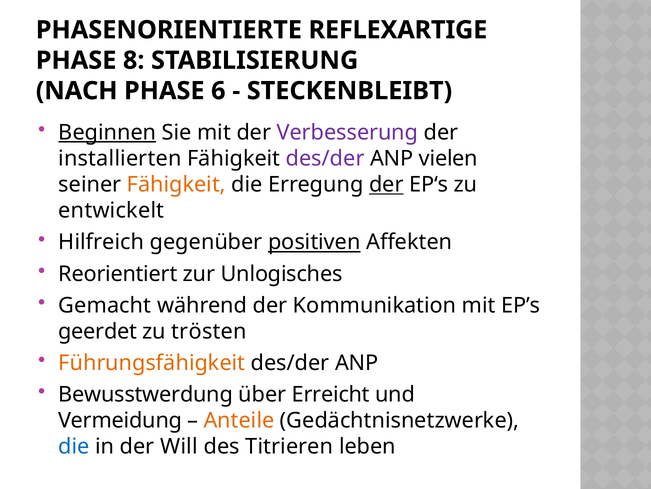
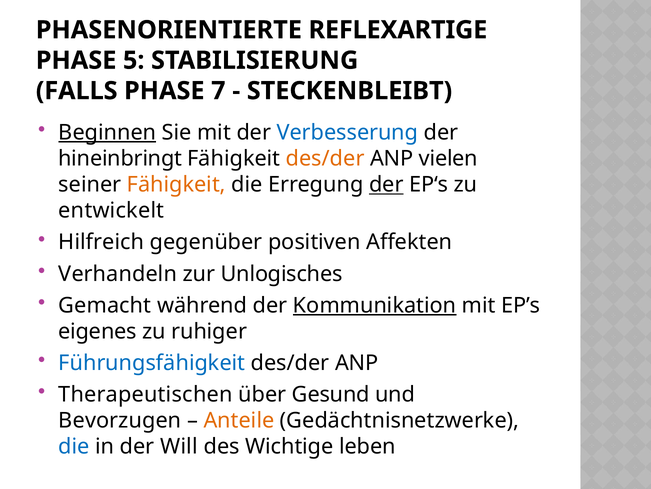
8: 8 -> 5
NACH: NACH -> FALLS
6: 6 -> 7
Verbesserung colour: purple -> blue
installierten: installierten -> hineinbringt
des/der at (325, 158) colour: purple -> orange
positiven underline: present -> none
Reorientiert: Reorientiert -> Verhandeln
Kommunikation underline: none -> present
geerdet: geerdet -> eigenes
trösten: trösten -> ruhiger
Führungsfähigkeit colour: orange -> blue
Bewusstwerdung: Bewusstwerdung -> Therapeutischen
Erreicht: Erreicht -> Gesund
Vermeidung: Vermeidung -> Bevorzugen
Titrieren: Titrieren -> Wichtige
